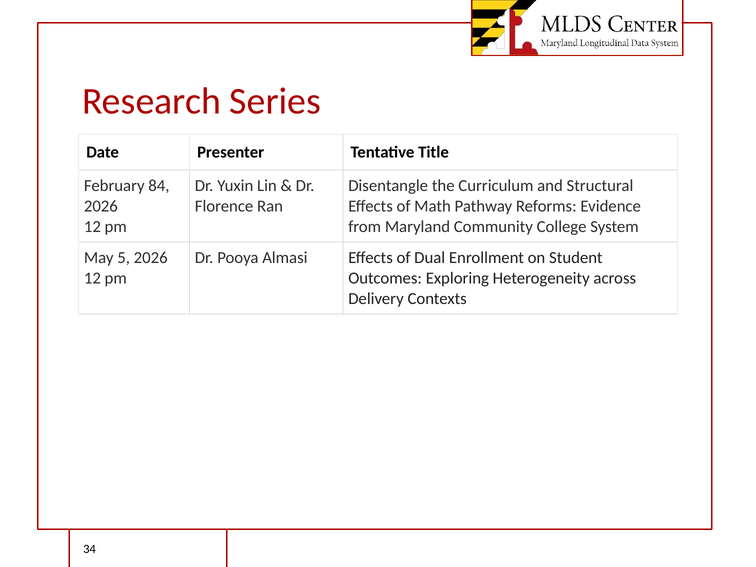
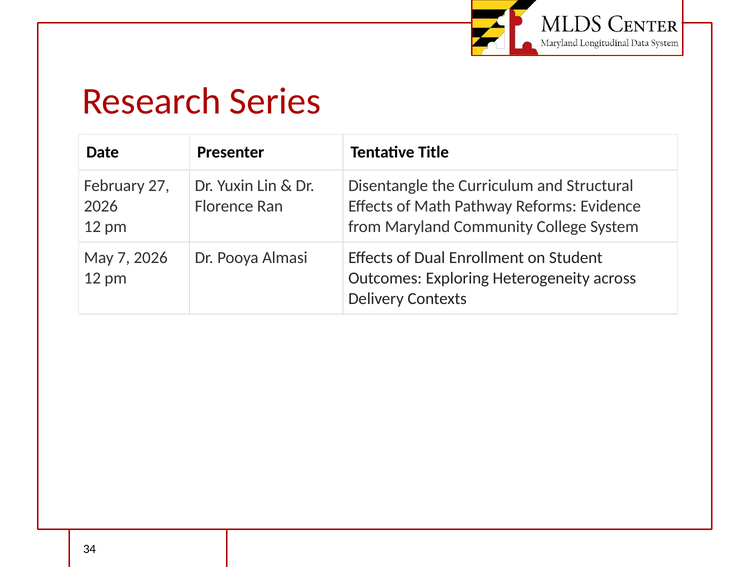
84: 84 -> 27
5: 5 -> 7
